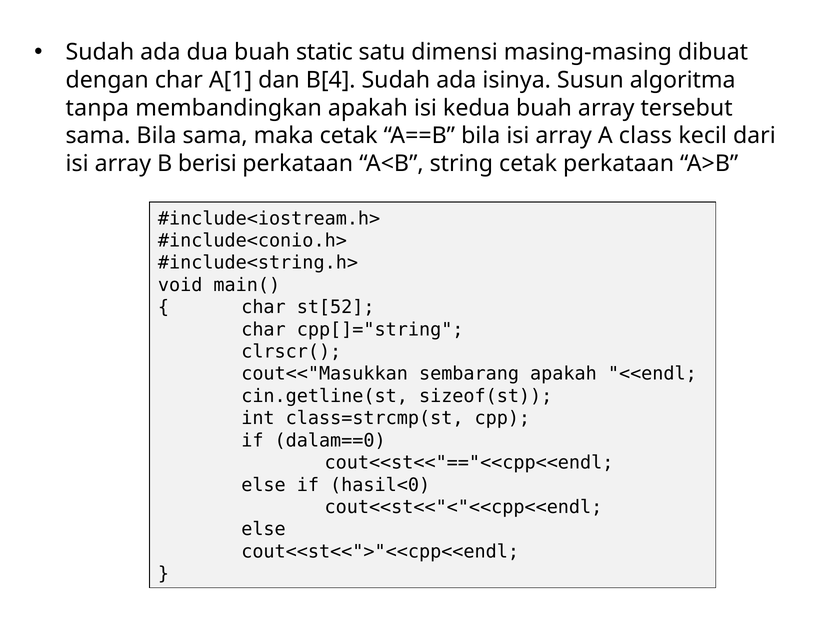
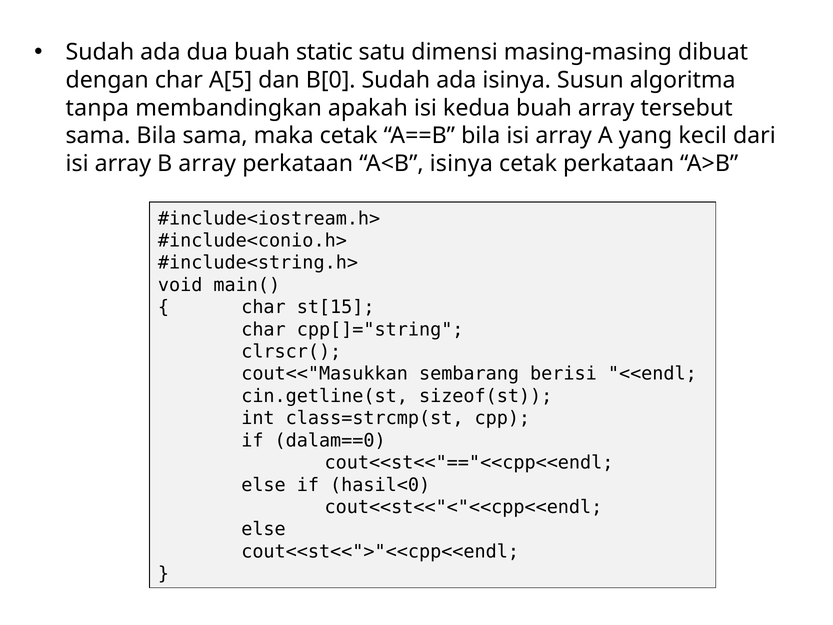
A[1: A[1 -> A[5
B[4: B[4 -> B[0
class: class -> yang
B berisi: berisi -> array
A<B string: string -> isinya
st[52: st[52 -> st[15
sembarang apakah: apakah -> berisi
